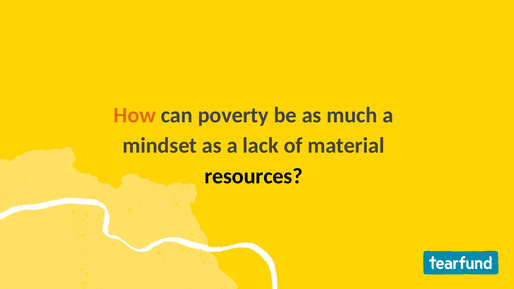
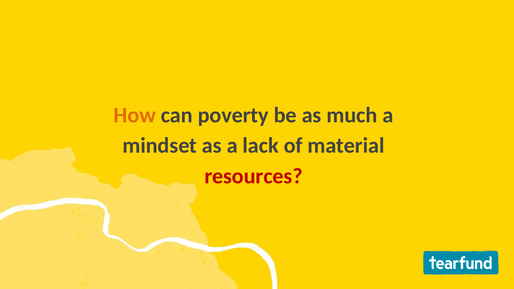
resources colour: black -> red
